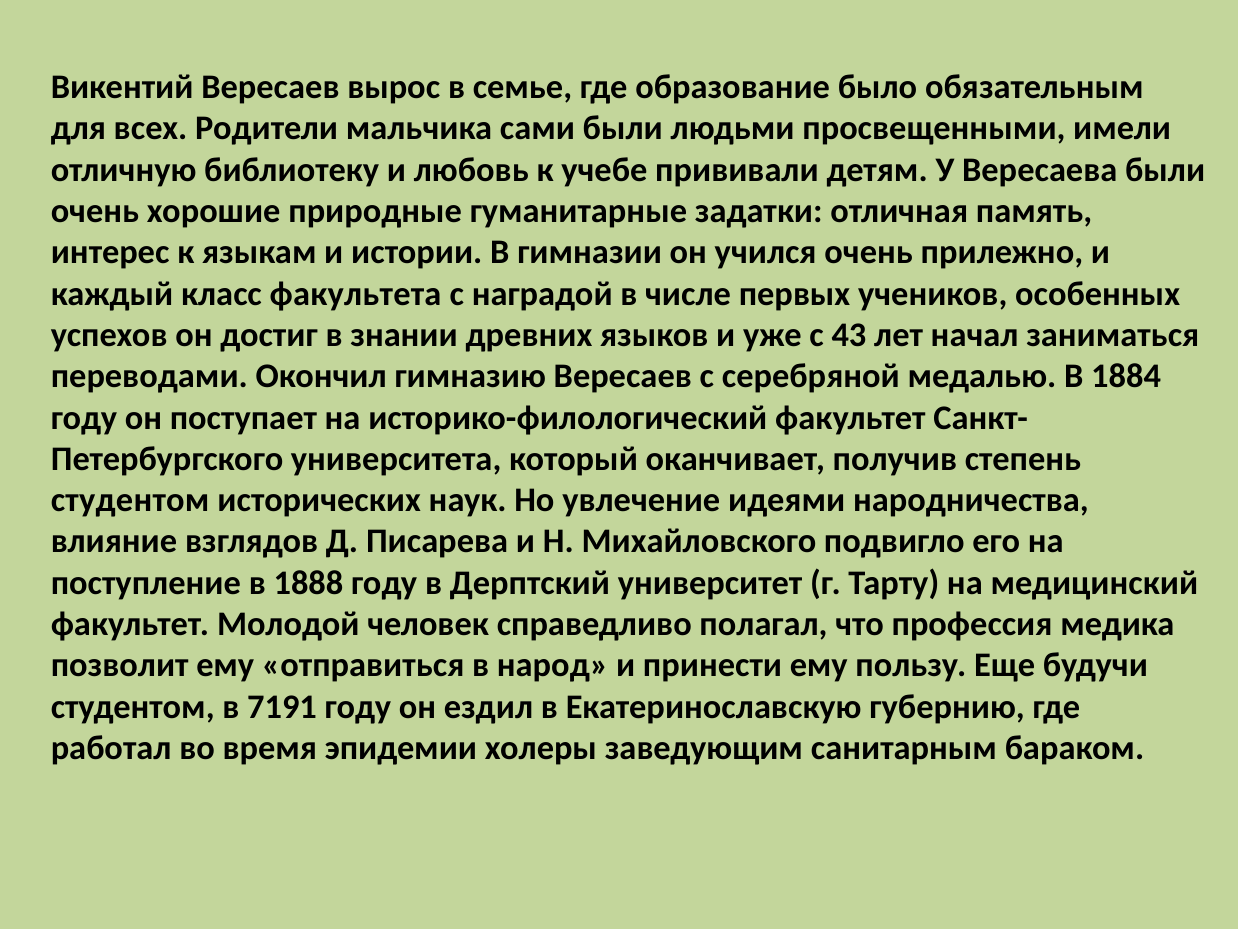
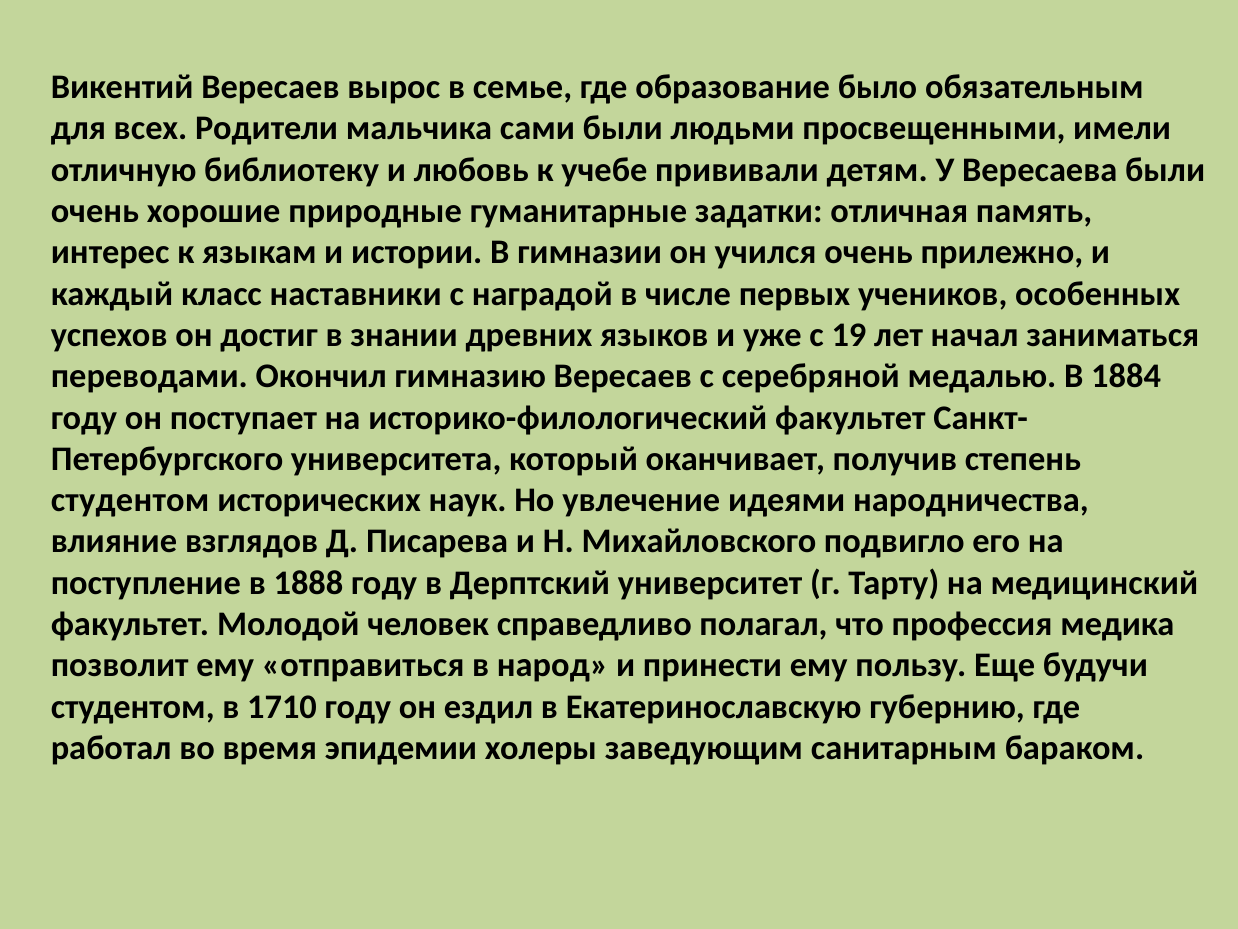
факультета: факультета -> наставники
43: 43 -> 19
7191: 7191 -> 1710
